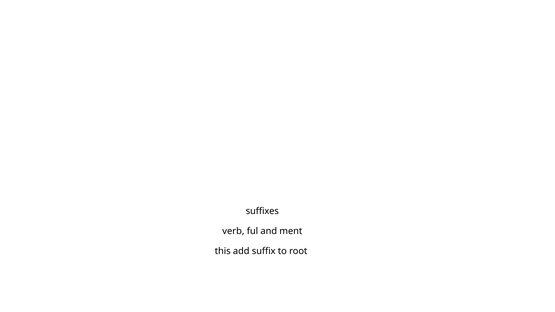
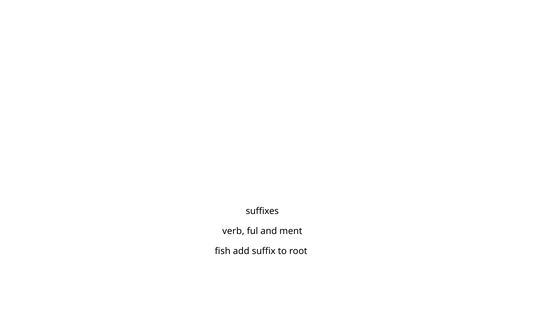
this: this -> fish
